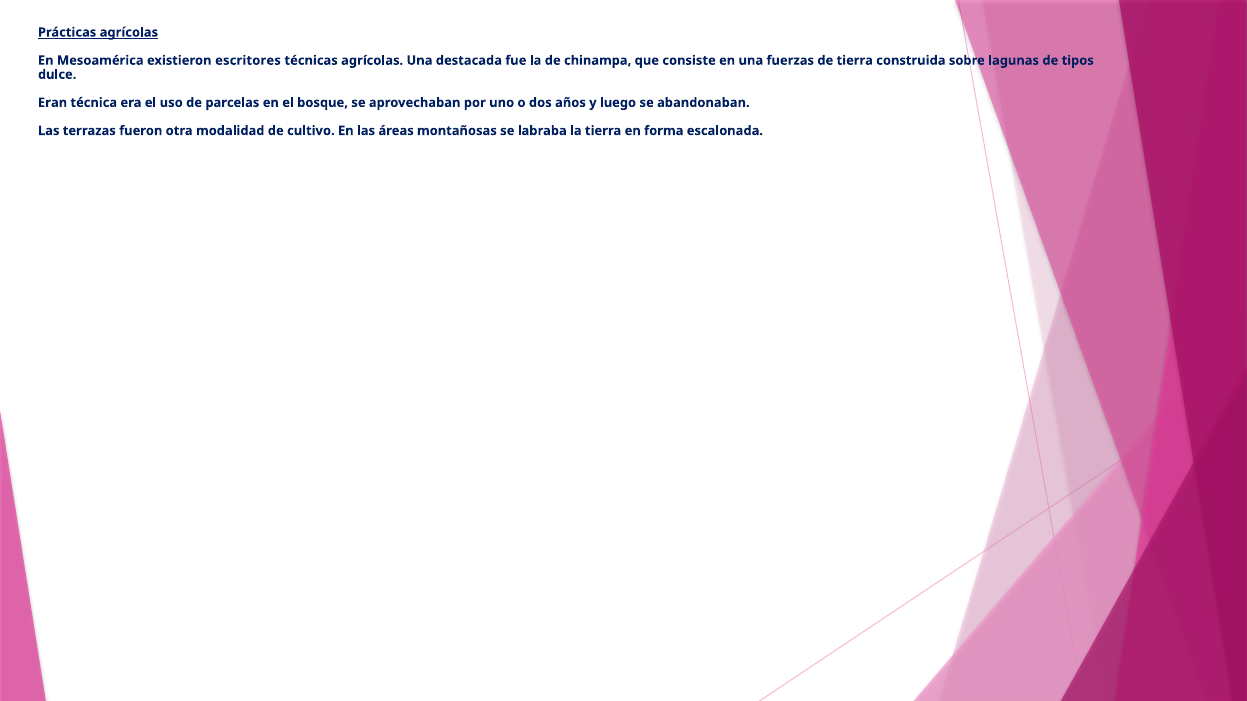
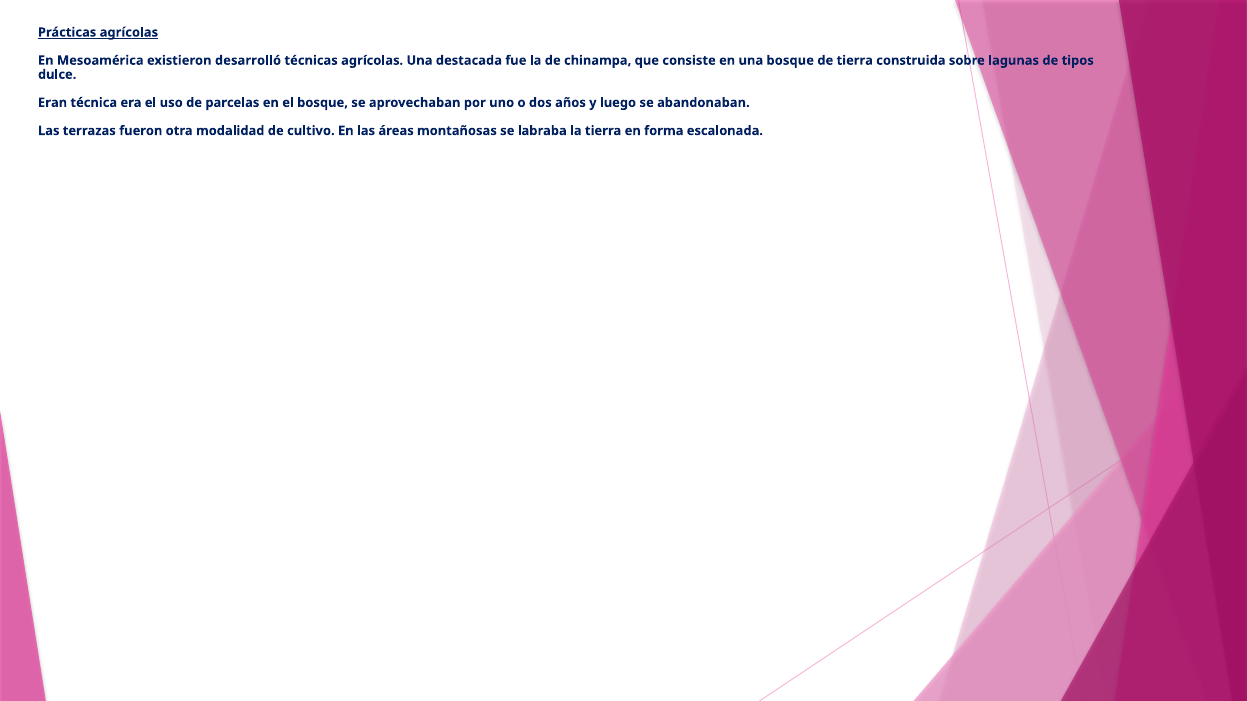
escritores: escritores -> desarrolló
una fuerzas: fuerzas -> bosque
